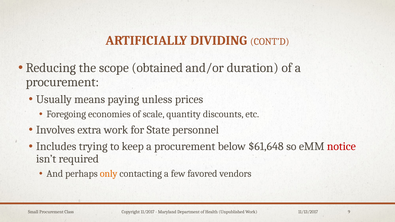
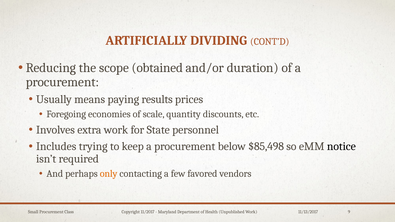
unless: unless -> results
$61,648: $61,648 -> $85,498
notice colour: red -> black
